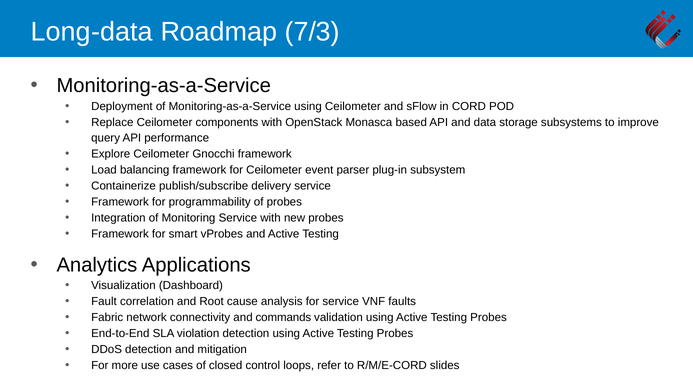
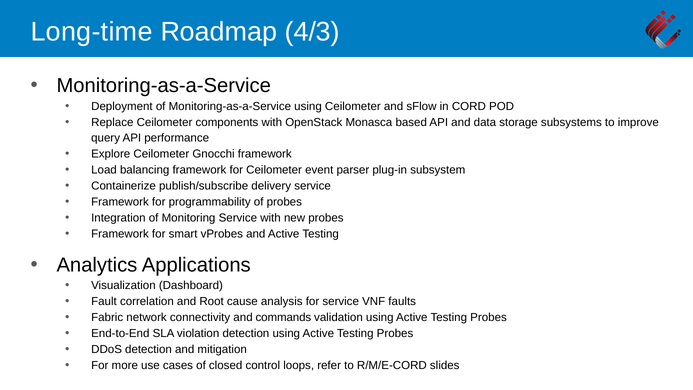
Long-data: Long-data -> Long-time
7/3: 7/3 -> 4/3
